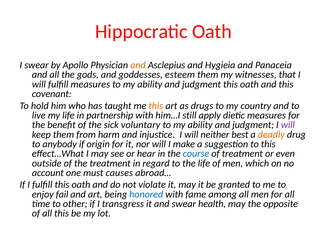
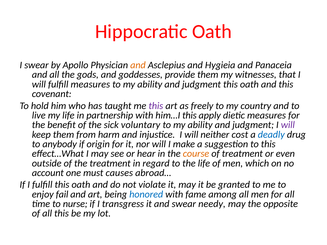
esteem: esteem -> provide
this at (156, 106) colour: orange -> purple
drugs: drugs -> freely
him…I still: still -> this
best: best -> cost
deadly colour: orange -> blue
course colour: blue -> orange
other: other -> nurse
health: health -> needy
